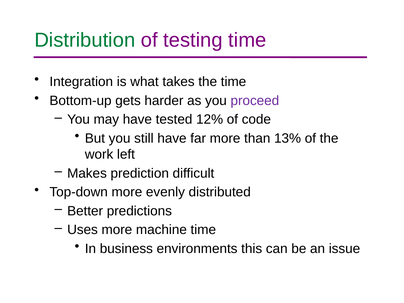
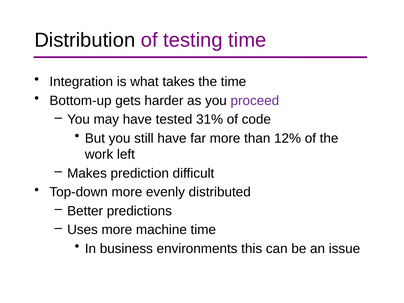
Distribution colour: green -> black
12%: 12% -> 31%
13%: 13% -> 12%
